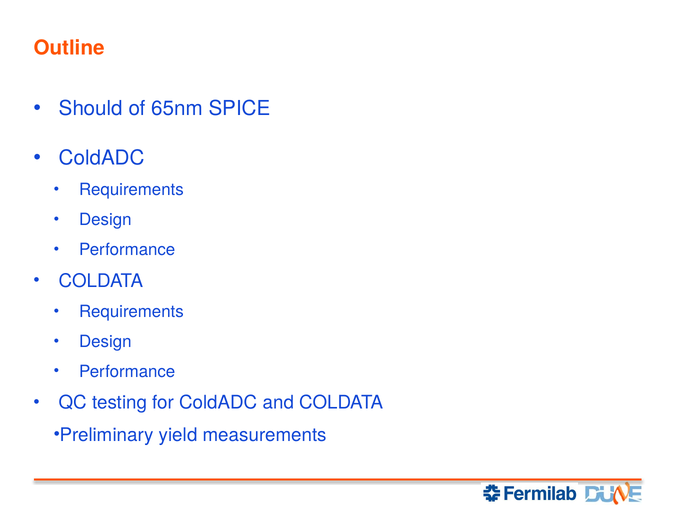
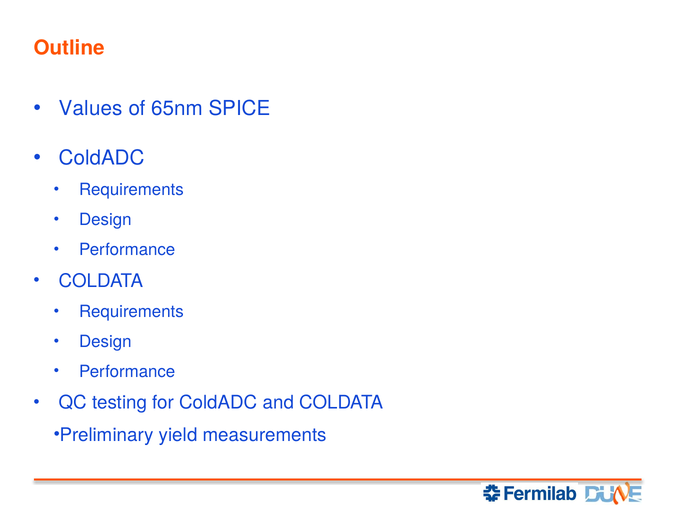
Should: Should -> Values
